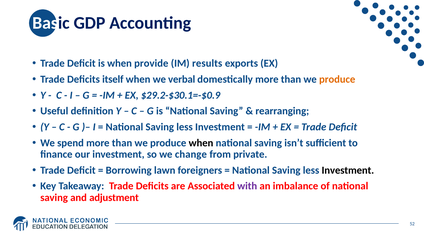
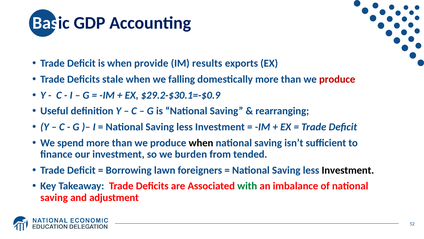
itself: itself -> stale
verbal: verbal -> falling
produce at (337, 79) colour: orange -> red
change: change -> burden
private: private -> tended
with colour: purple -> green
